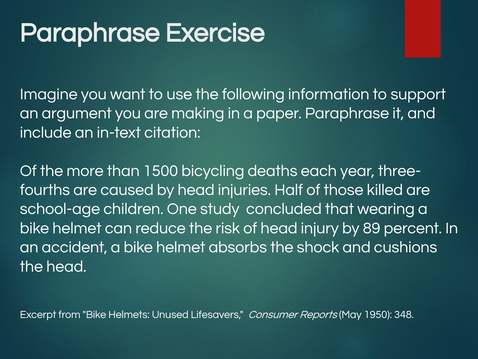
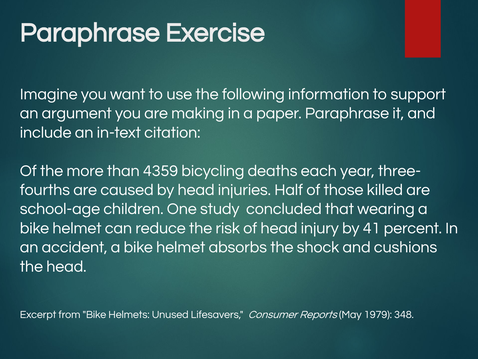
1500: 1500 -> 4359
89: 89 -> 41
1950: 1950 -> 1979
